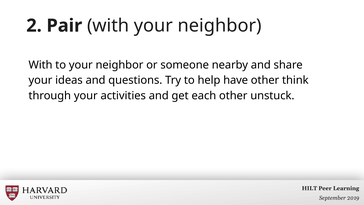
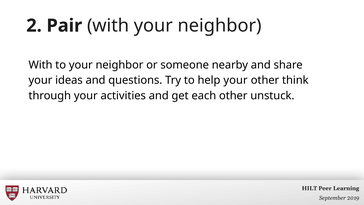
help have: have -> your
